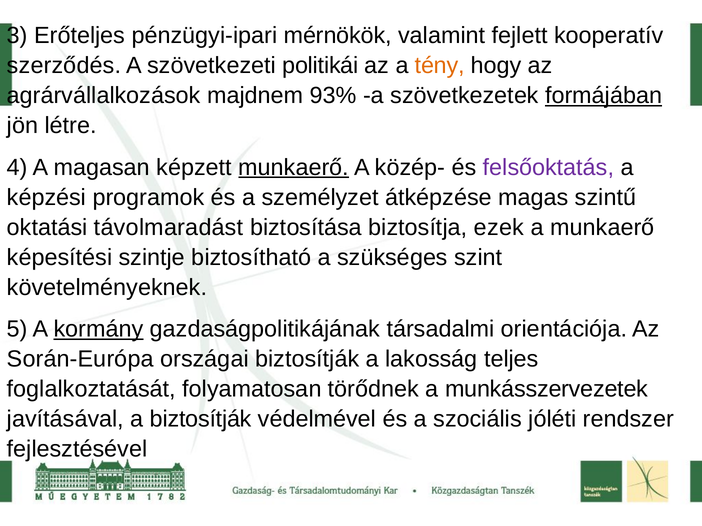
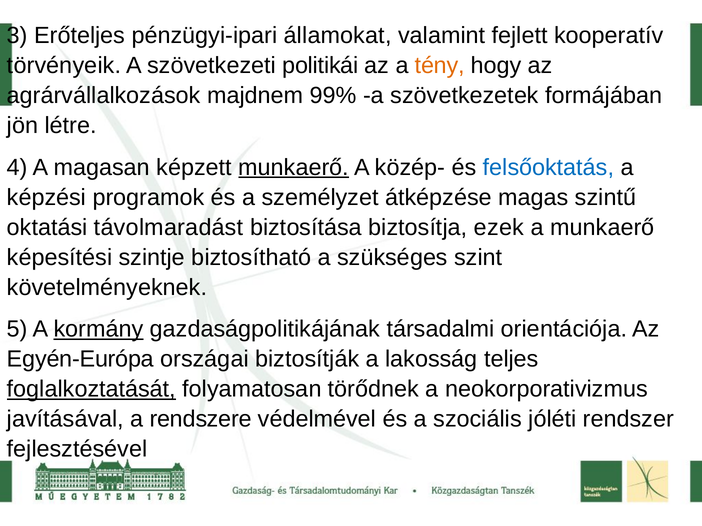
mérnökök: mérnökök -> államokat
szerződés: szerződés -> törvényeik
93%: 93% -> 99%
formájában underline: present -> none
felsőoktatás colour: purple -> blue
Során-Európa: Során-Európa -> Egyén-Európa
foglalkoztatását underline: none -> present
munkásszervezetek: munkásszervezetek -> neokorporativizmus
a biztosítják: biztosítják -> rendszere
